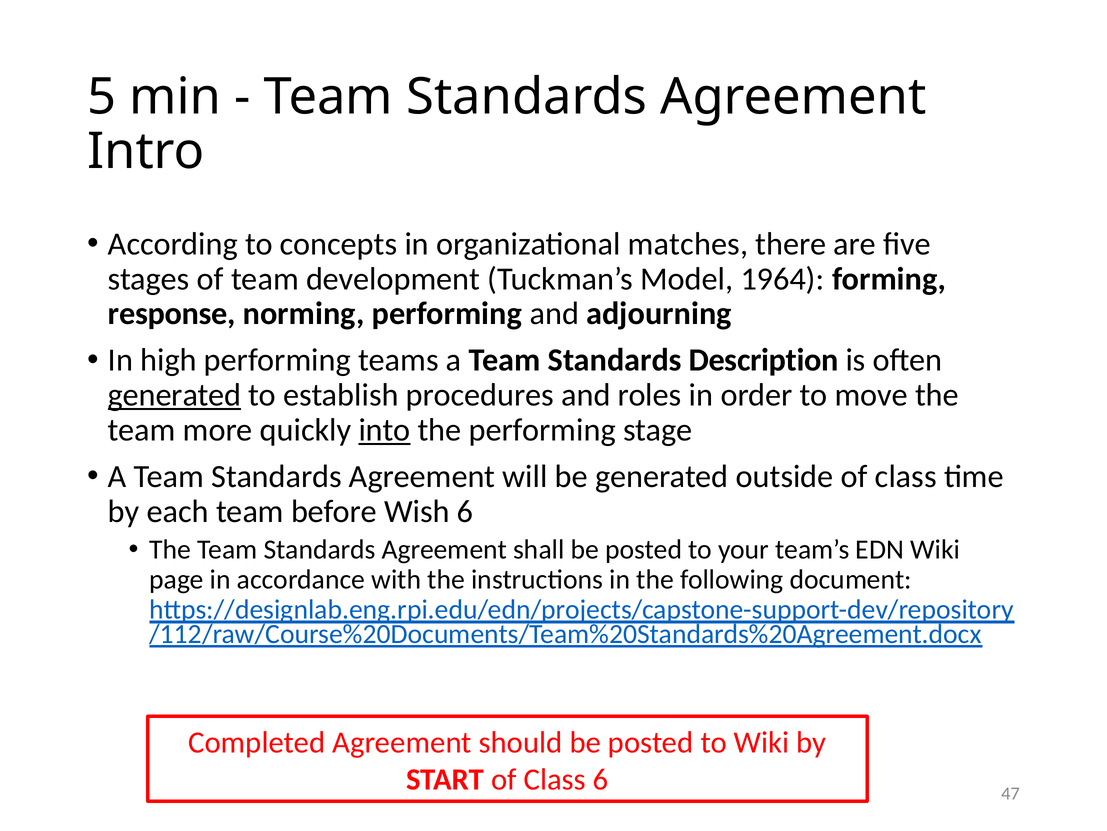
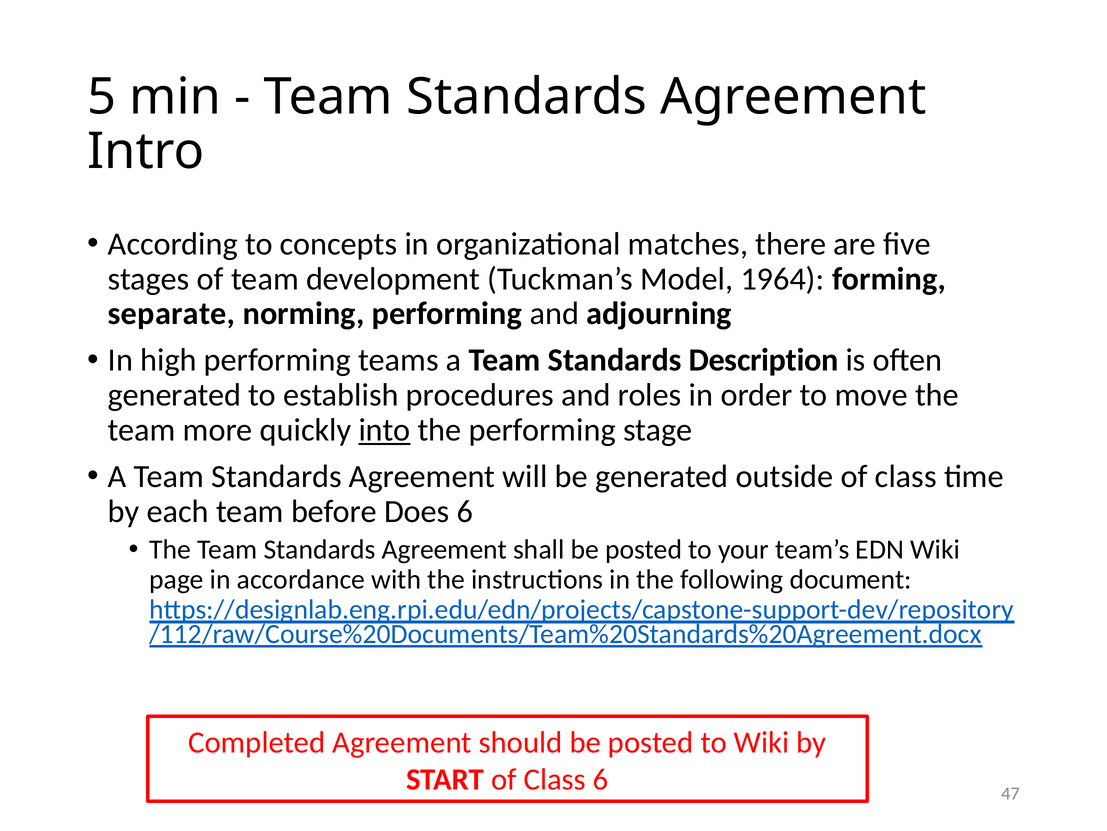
response: response -> separate
generated at (175, 395) underline: present -> none
Wish: Wish -> Does
